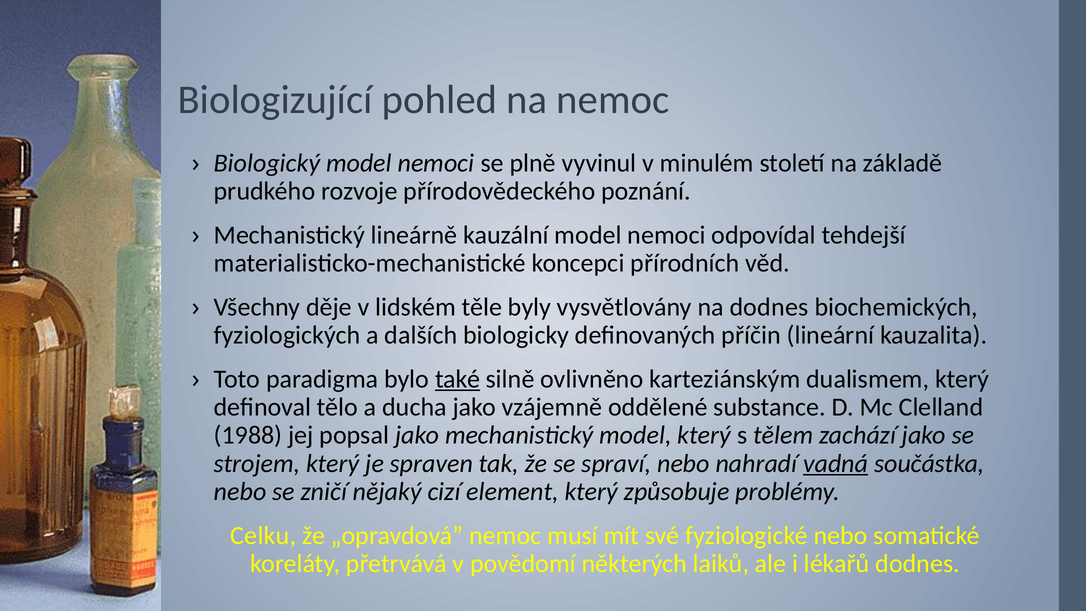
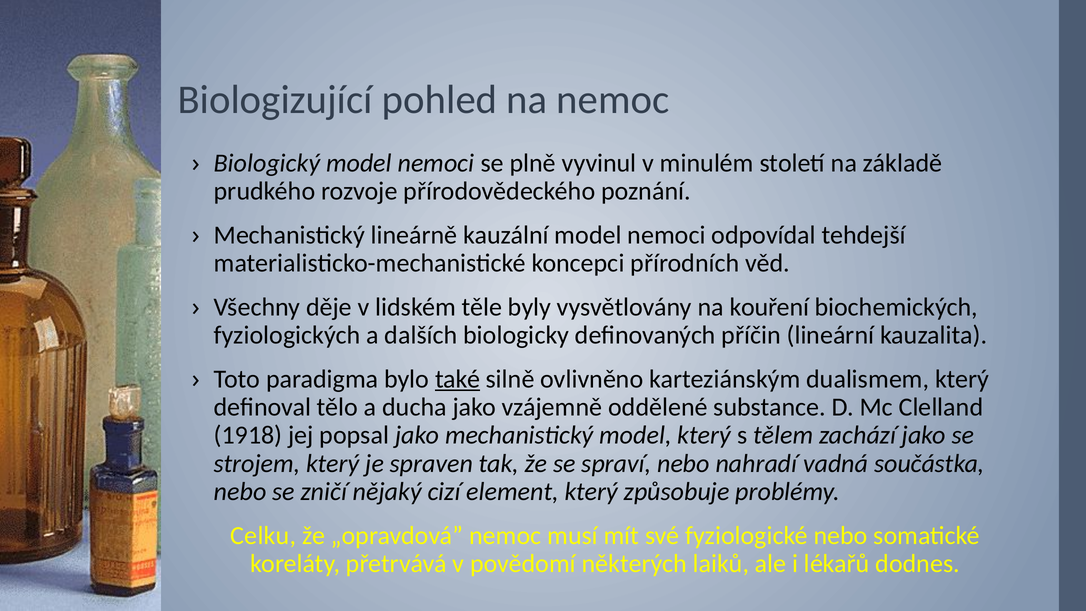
na dodnes: dodnes -> kouření
1988: 1988 -> 1918
vadná underline: present -> none
